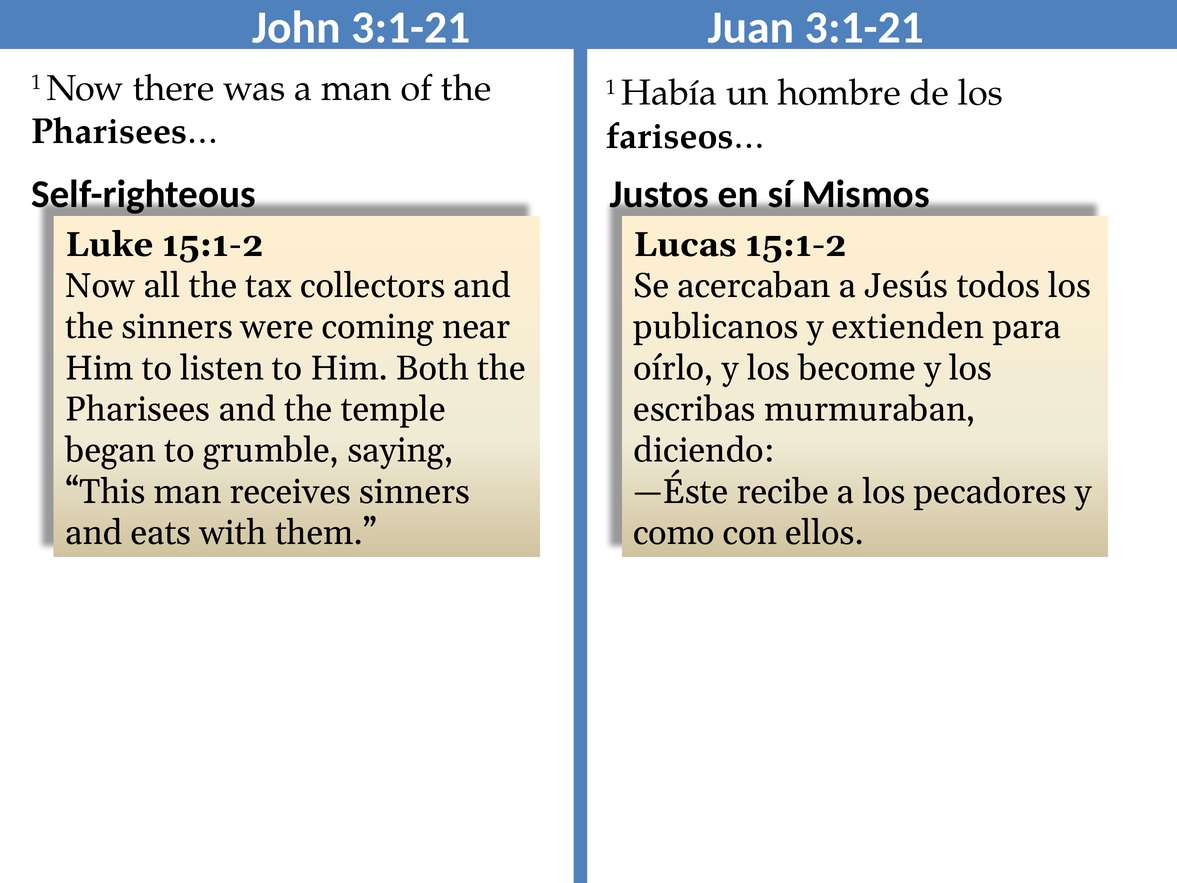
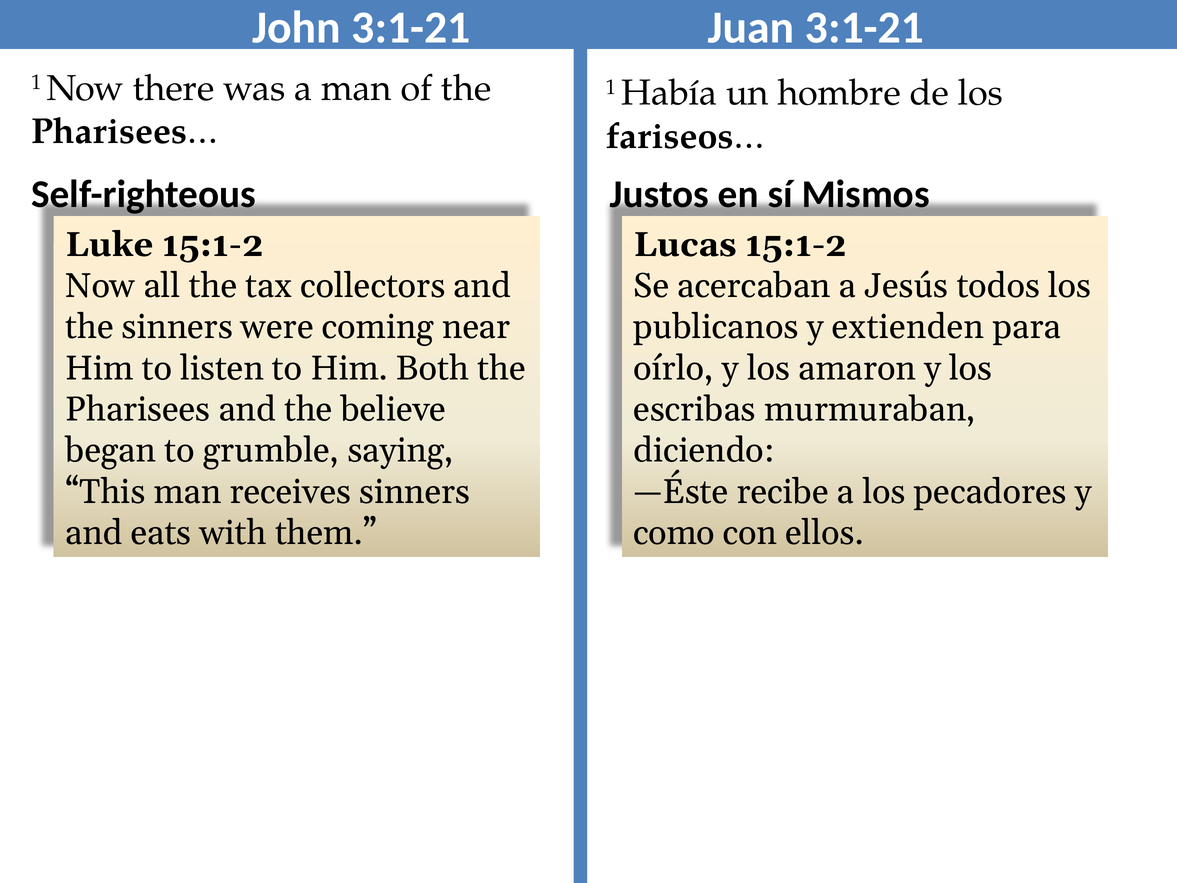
become: become -> amaron
temple: temple -> believe
